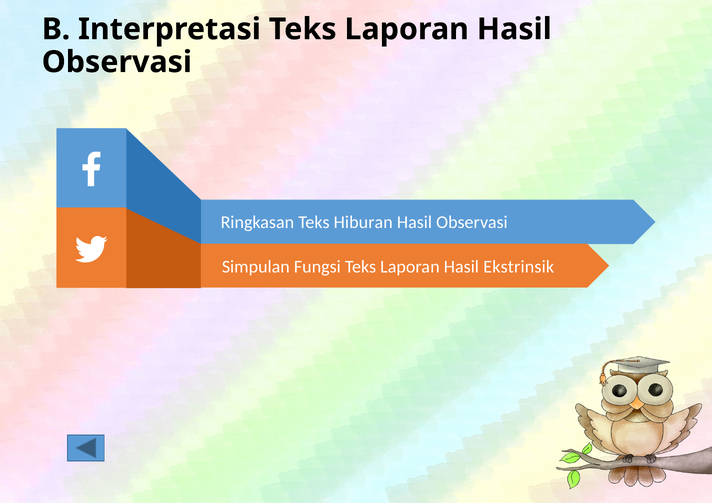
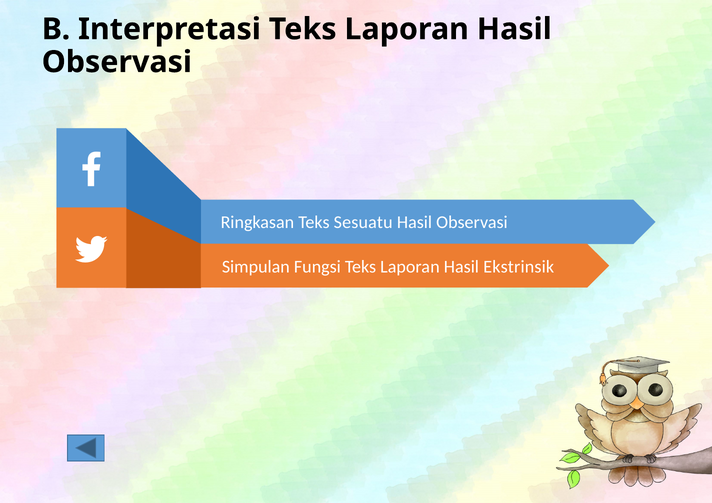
Hiburan: Hiburan -> Sesuatu
